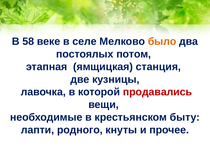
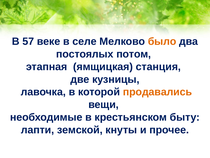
58: 58 -> 57
продавались colour: red -> orange
родного: родного -> земской
